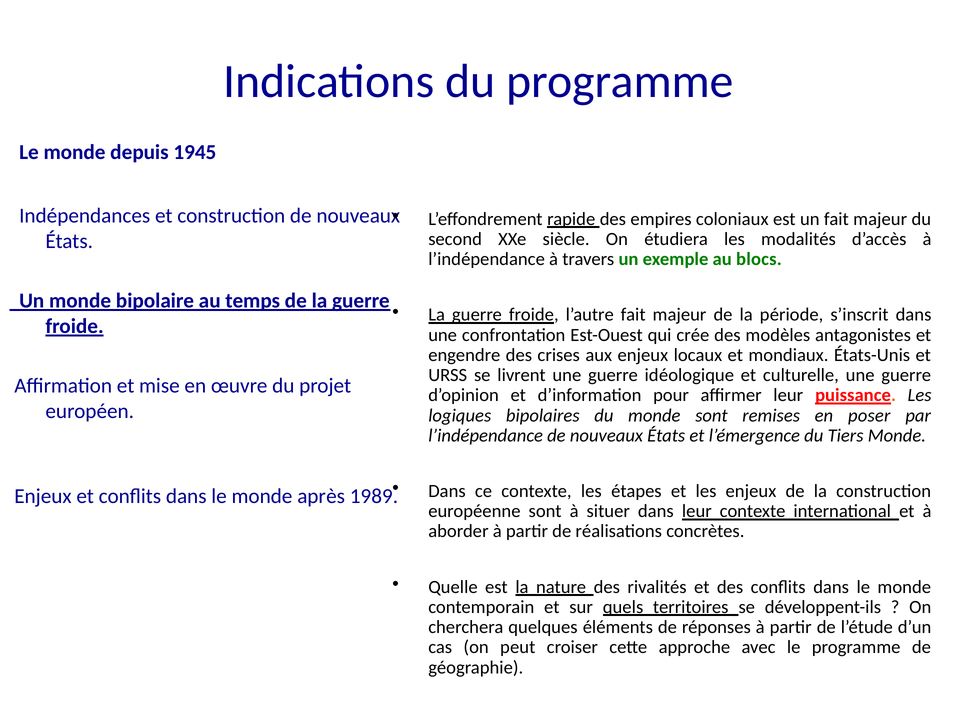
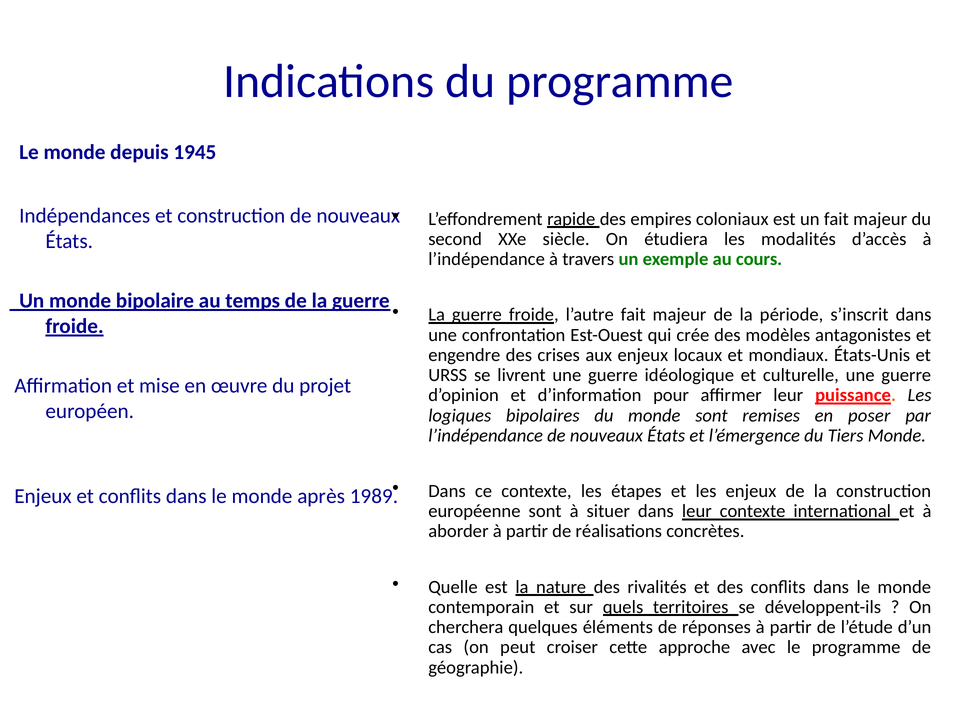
blocs: blocs -> cours
